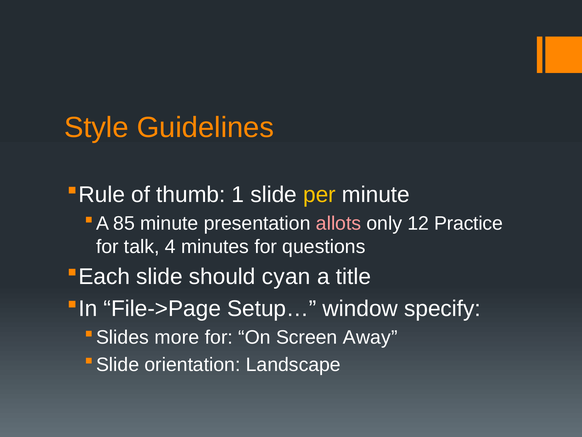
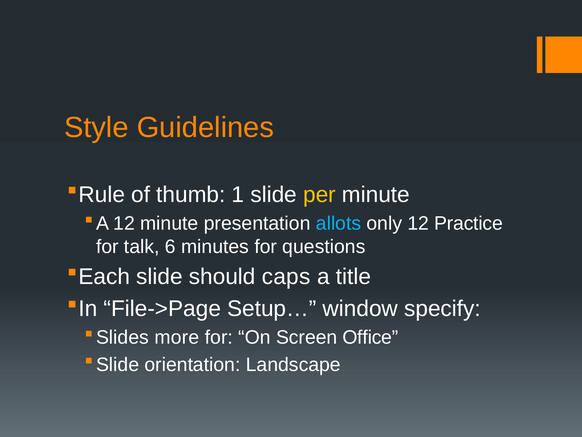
85 at (124, 223): 85 -> 12
allots colour: pink -> light blue
4: 4 -> 6
cyan: cyan -> caps
Away: Away -> Office
